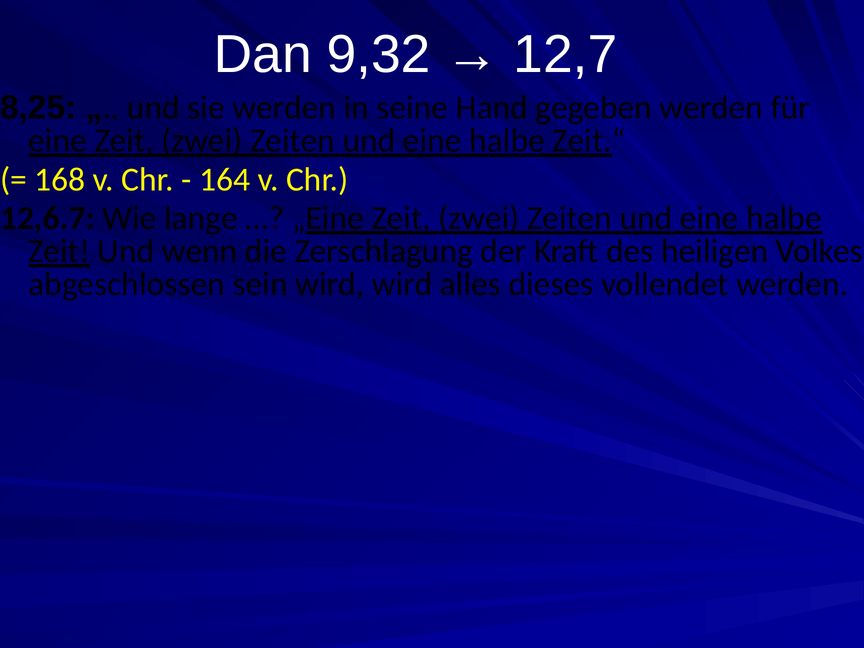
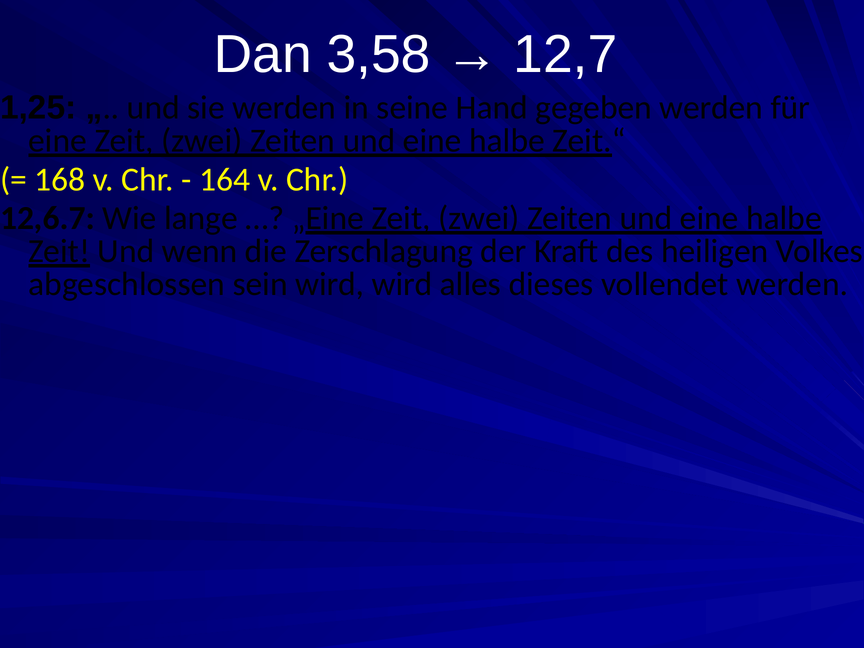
9,32: 9,32 -> 3,58
8,25: 8,25 -> 1,25
